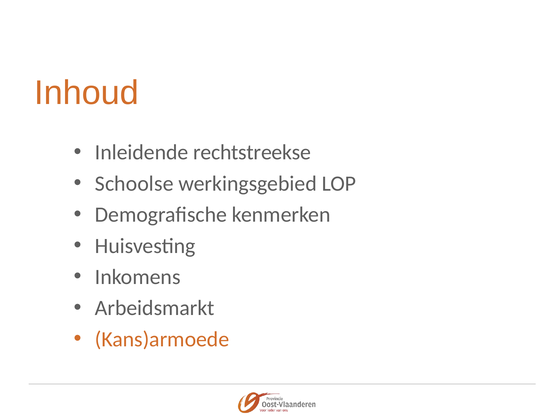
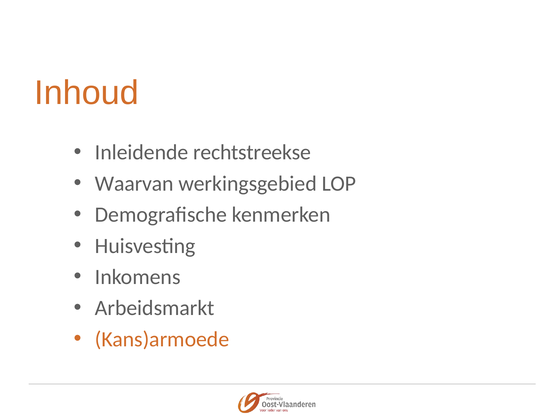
Schoolse: Schoolse -> Waarvan
